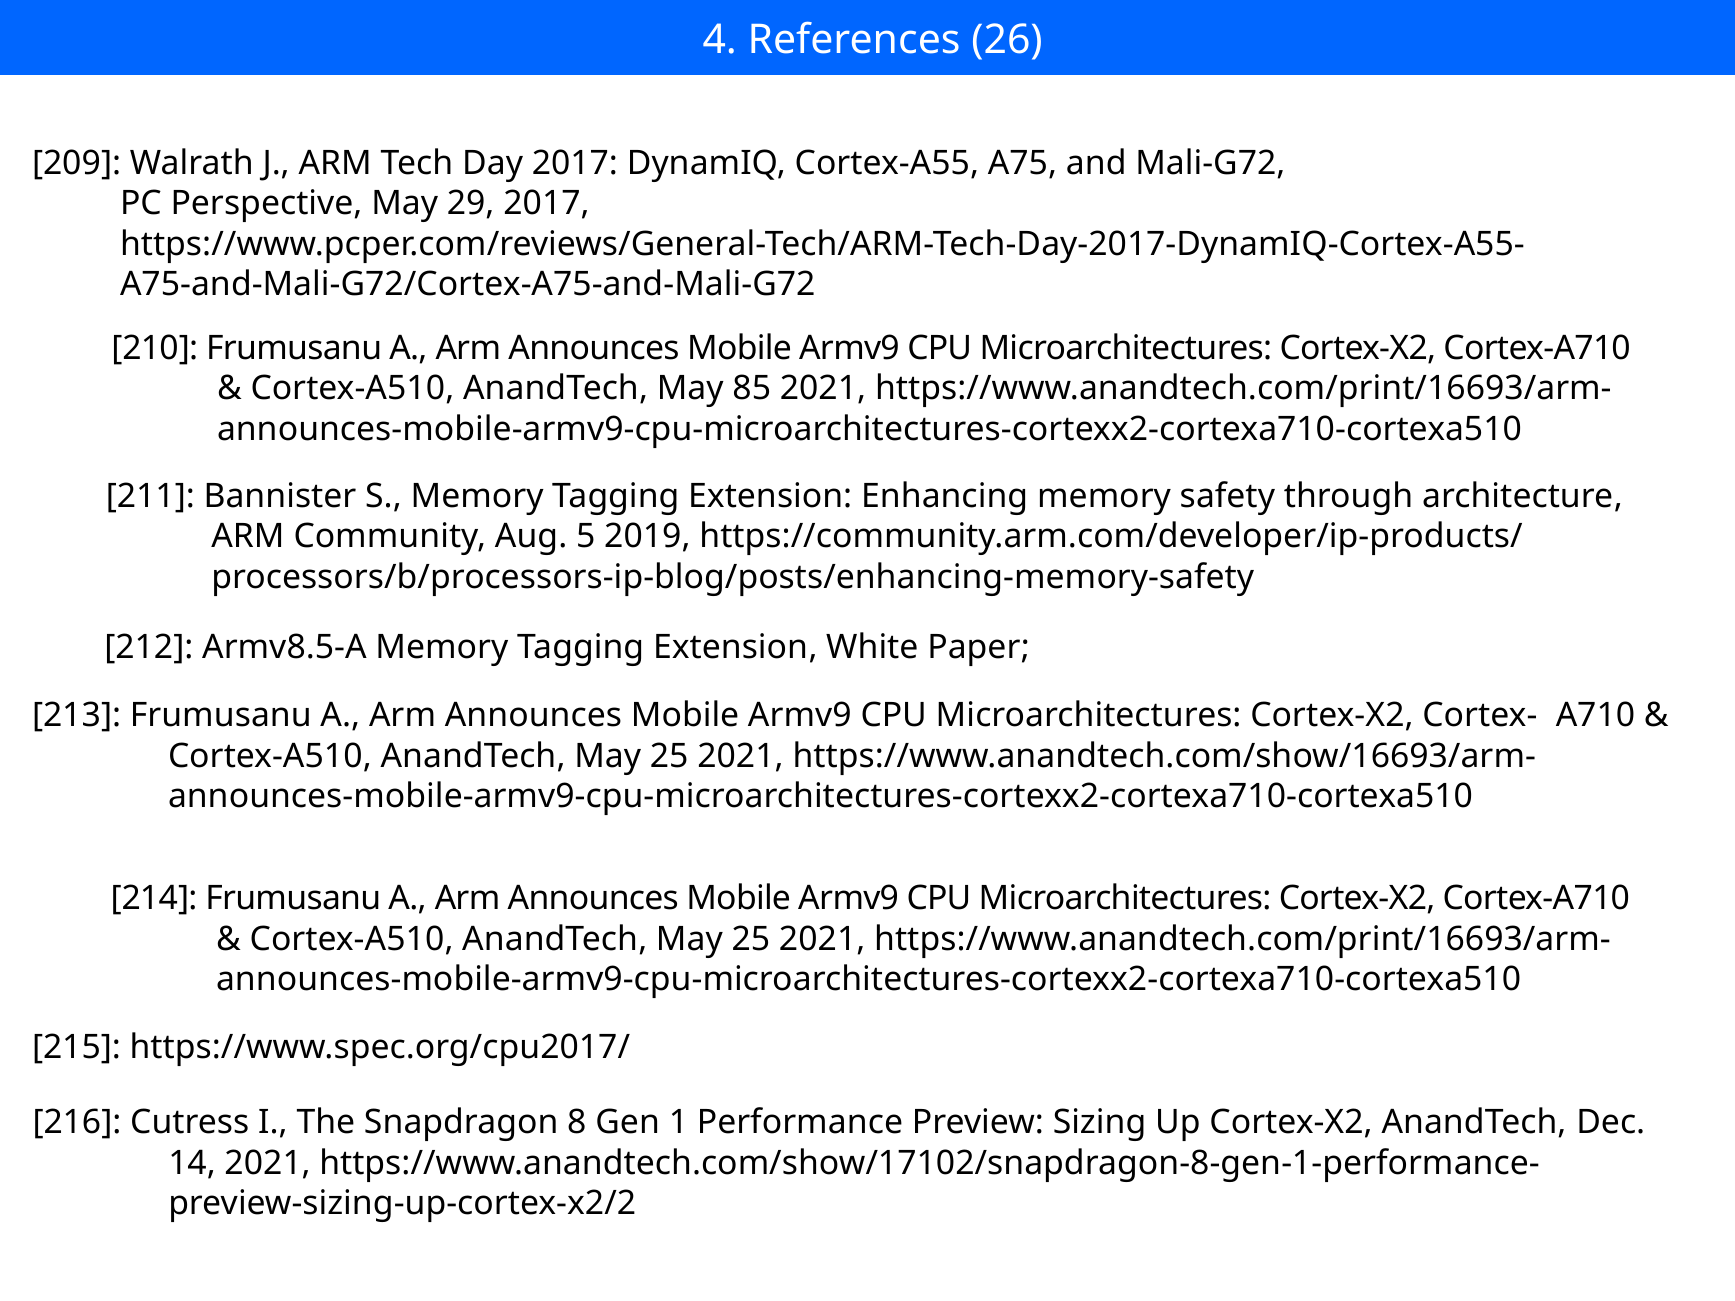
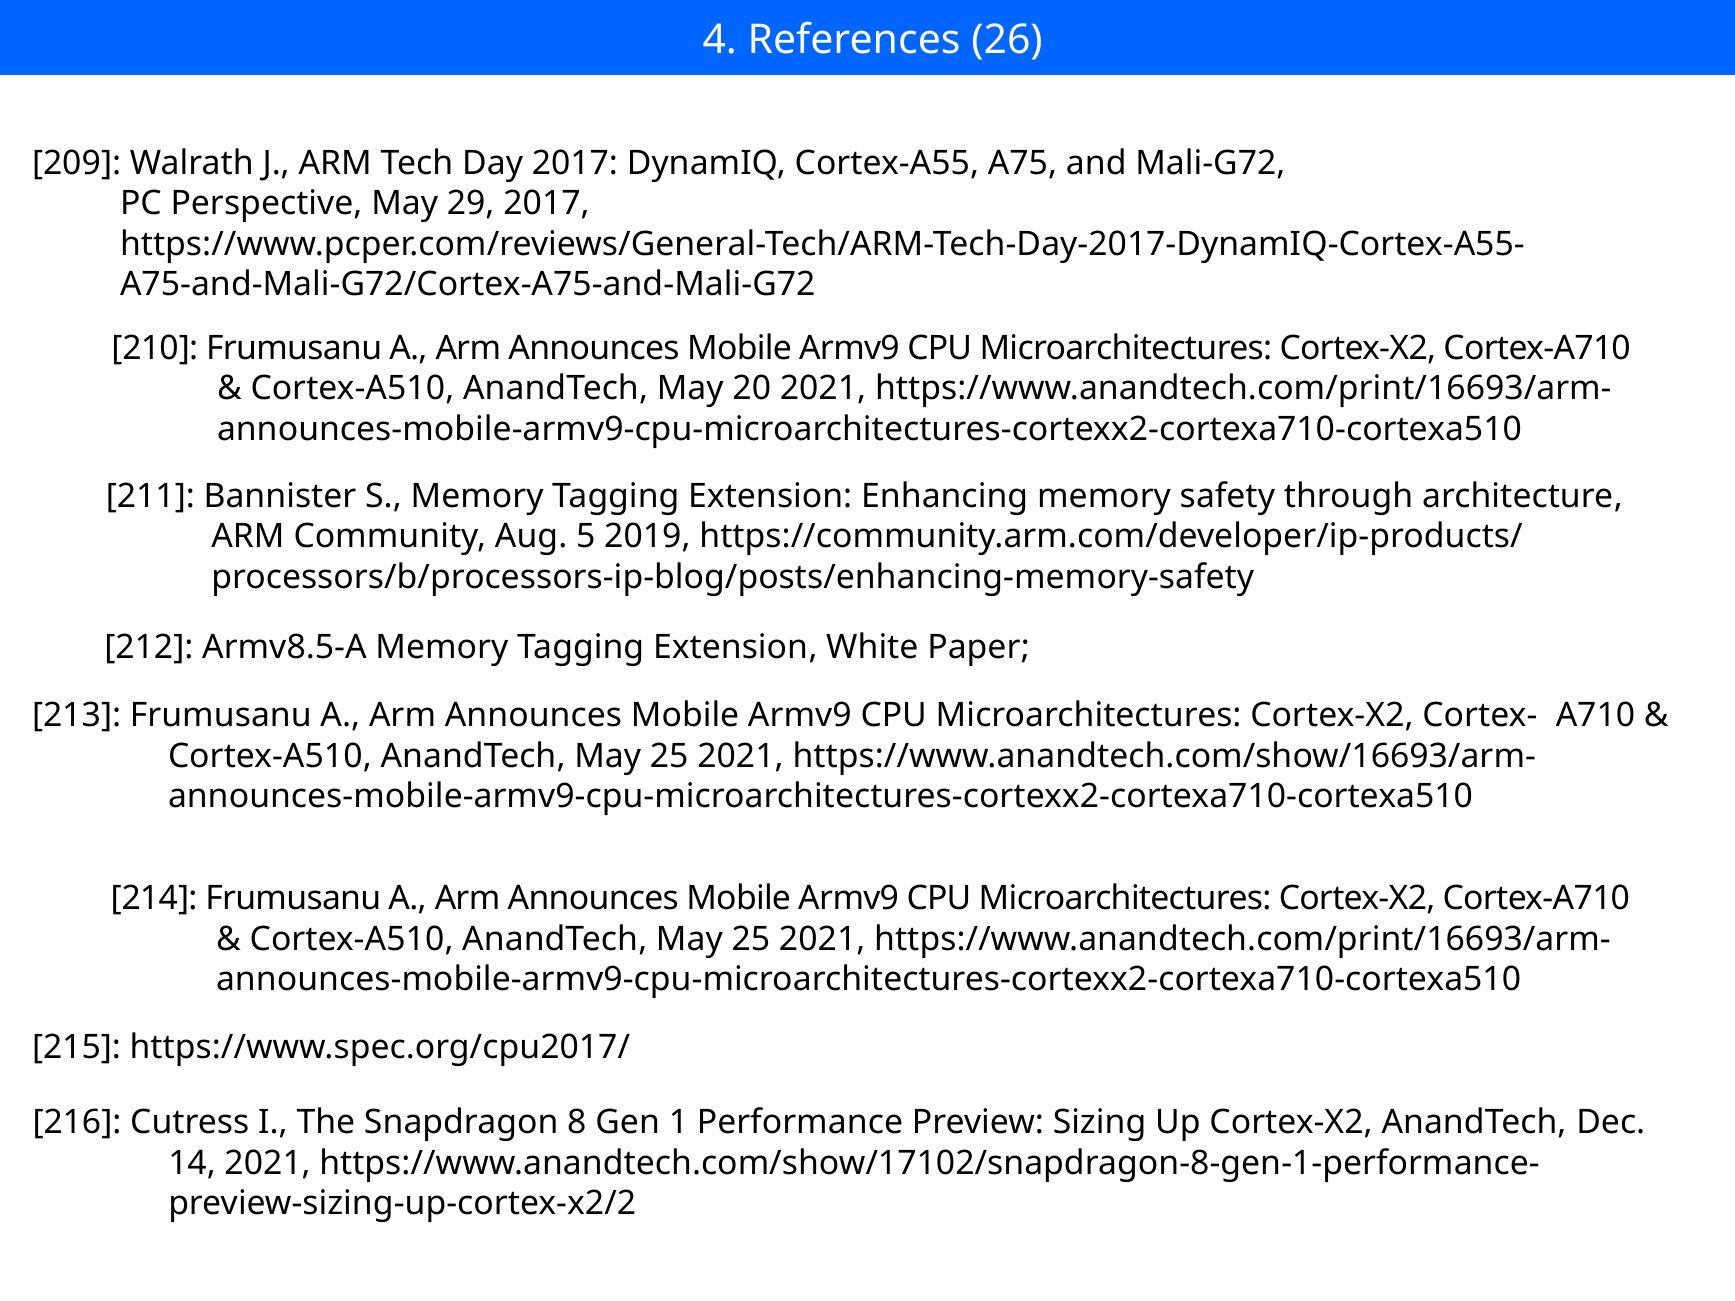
85: 85 -> 20
